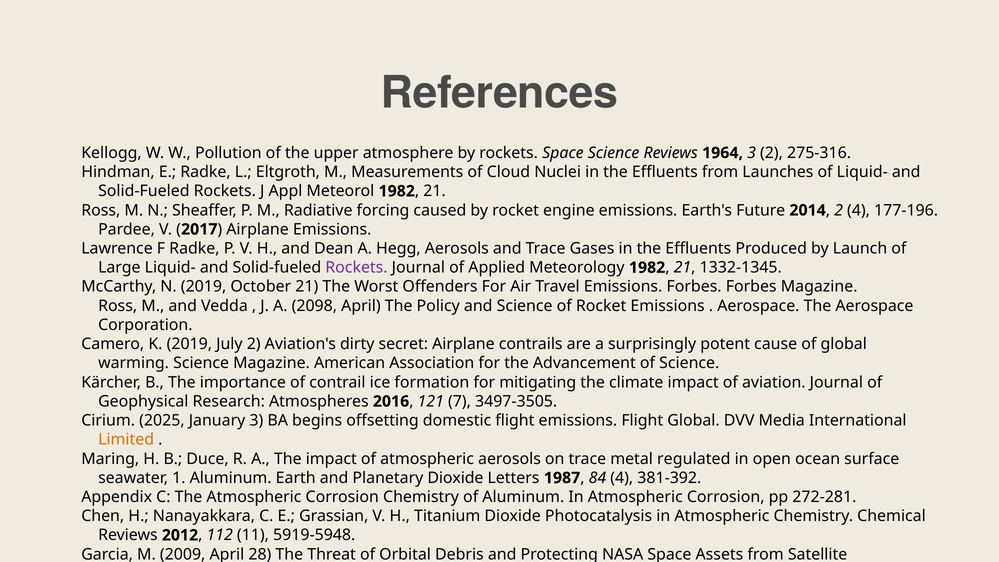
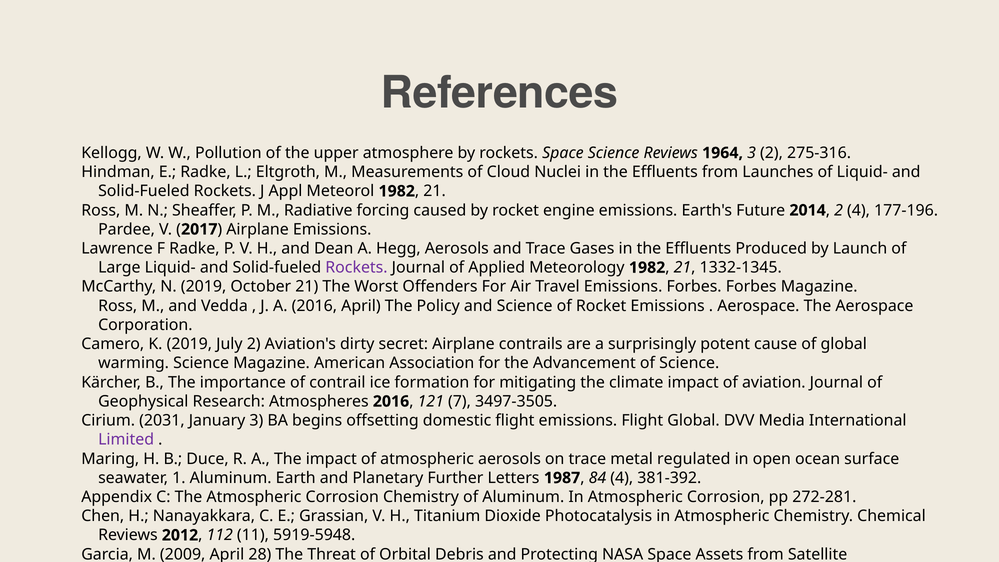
A 2098: 2098 -> 2016
2025: 2025 -> 2031
Limited colour: orange -> purple
Planetary Dioxide: Dioxide -> Further
